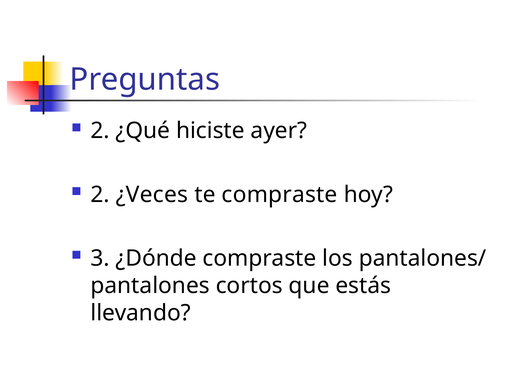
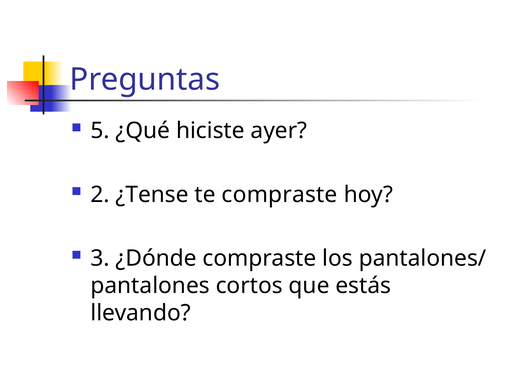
2 at (100, 131): 2 -> 5
¿Veces: ¿Veces -> ¿Tense
